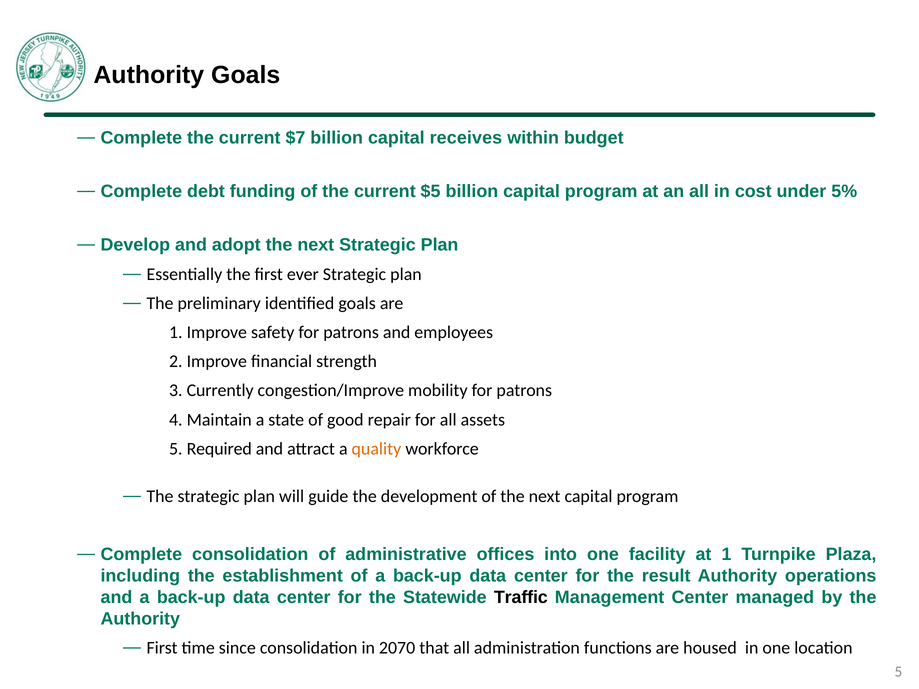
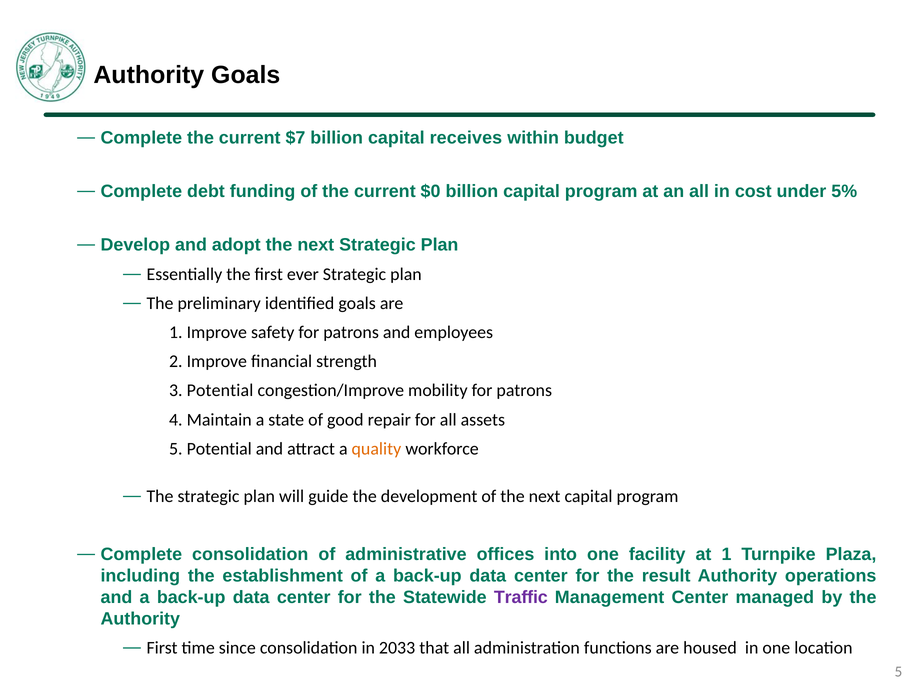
$5: $5 -> $0
3 Currently: Currently -> Potential
5 Required: Required -> Potential
Traffic colour: black -> purple
2070: 2070 -> 2033
